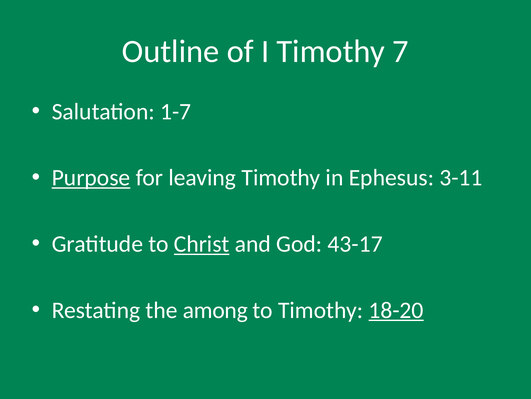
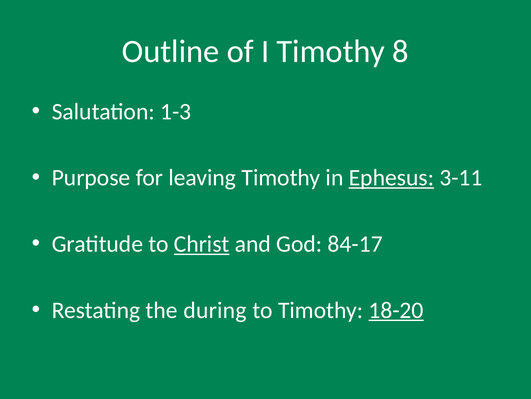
7: 7 -> 8
1-7: 1-7 -> 1-3
Purpose underline: present -> none
Ephesus underline: none -> present
43-17: 43-17 -> 84-17
among: among -> during
